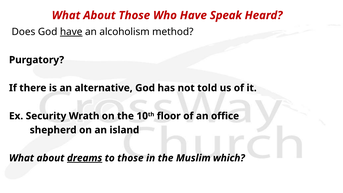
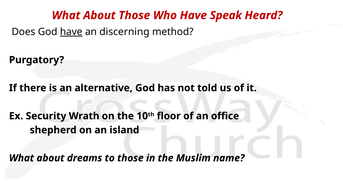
alcoholism: alcoholism -> discerning
dreams underline: present -> none
which: which -> name
